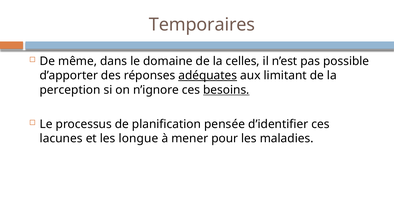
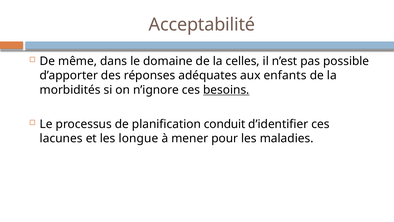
Temporaires: Temporaires -> Acceptabilité
adéquates underline: present -> none
limitant: limitant -> enfants
perception: perception -> morbidités
pensée: pensée -> conduit
